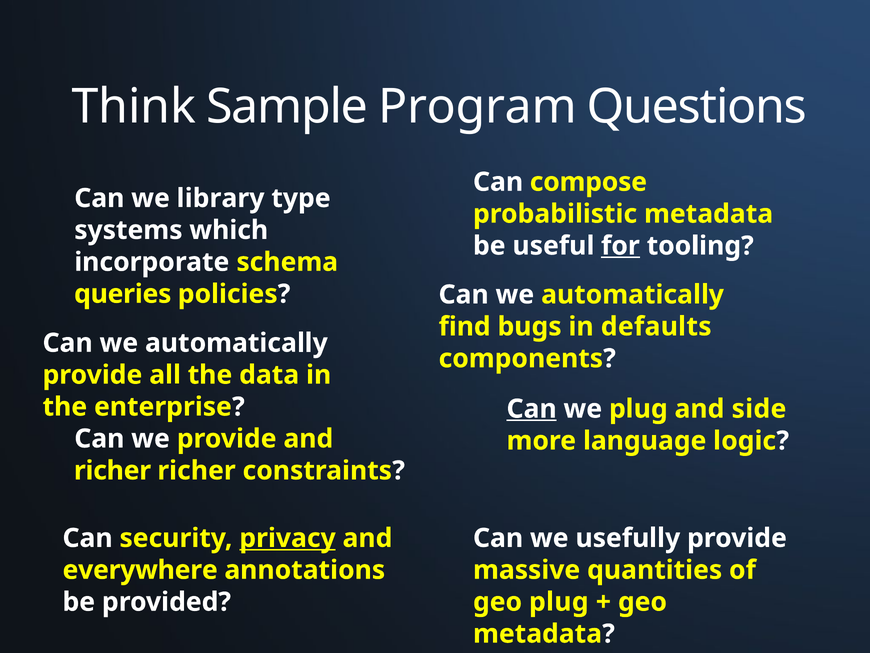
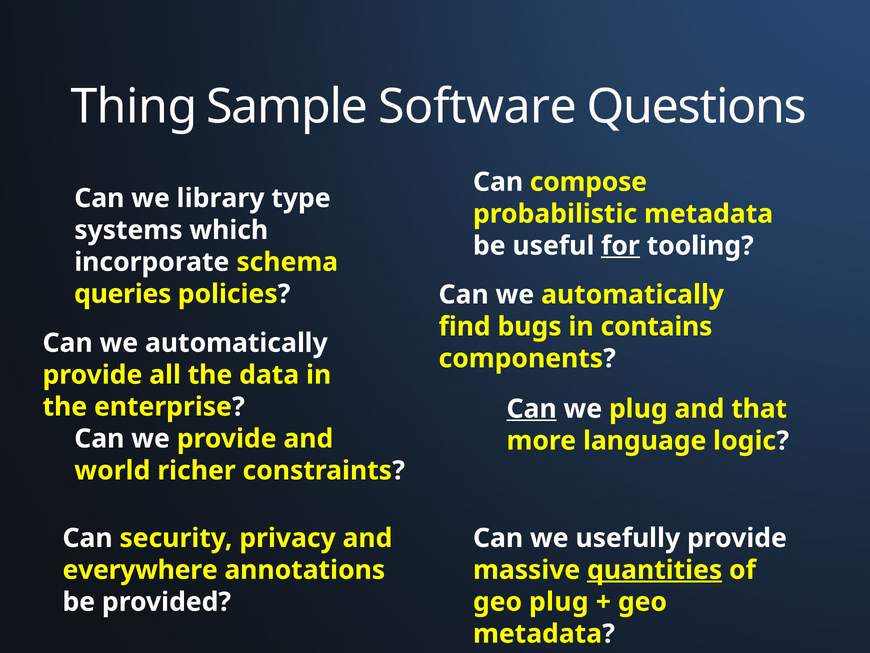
Think: Think -> Thing
Program: Program -> Software
defaults: defaults -> contains
side: side -> that
richer at (113, 470): richer -> world
privacy underline: present -> none
quantities underline: none -> present
